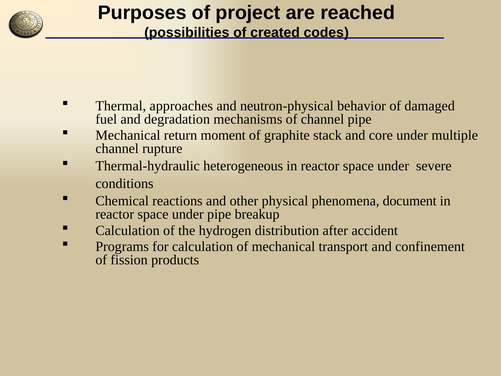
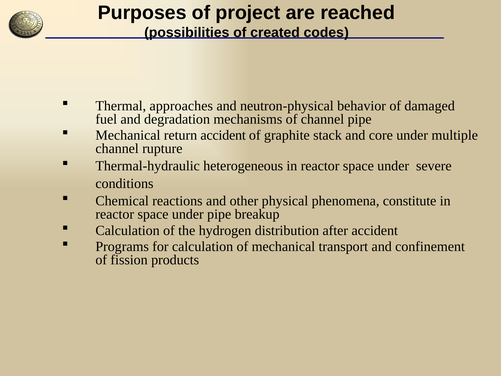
return moment: moment -> accident
document: document -> constitute
